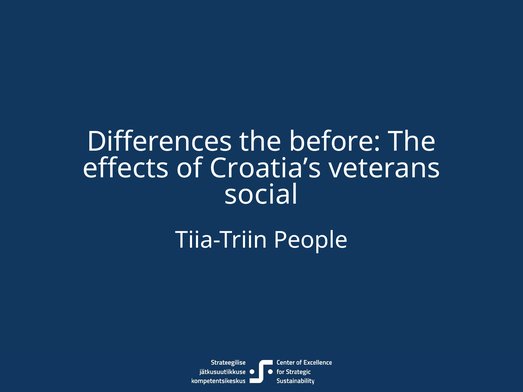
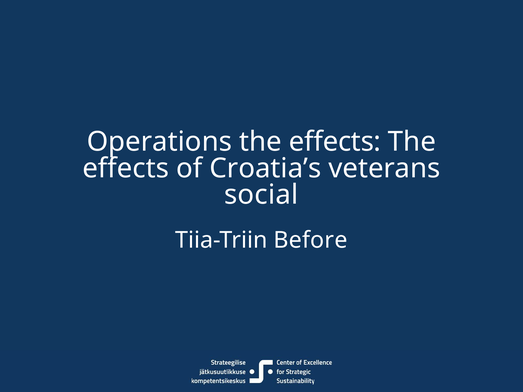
Differences: Differences -> Operations
before at (335, 142): before -> effects
People: People -> Before
